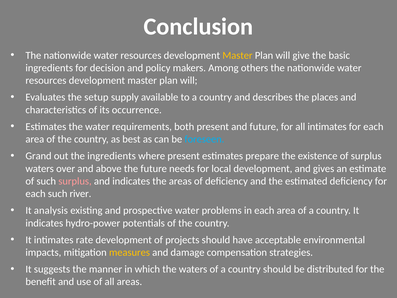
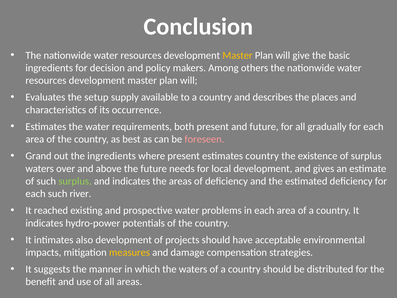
all intimates: intimates -> gradually
foreseen colour: light blue -> pink
estimates prepare: prepare -> country
surplus at (75, 181) colour: pink -> light green
analysis: analysis -> reached
rate: rate -> also
